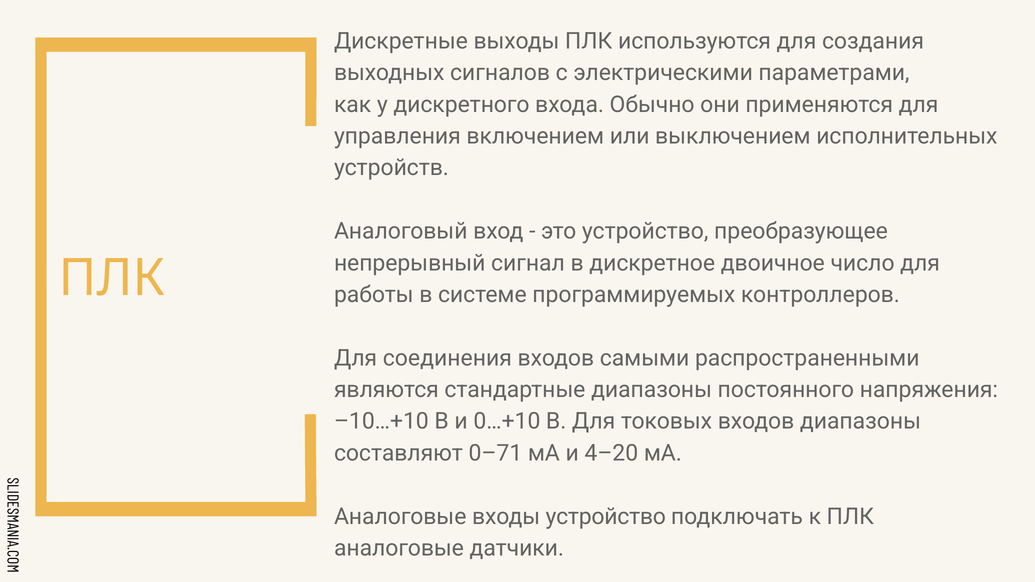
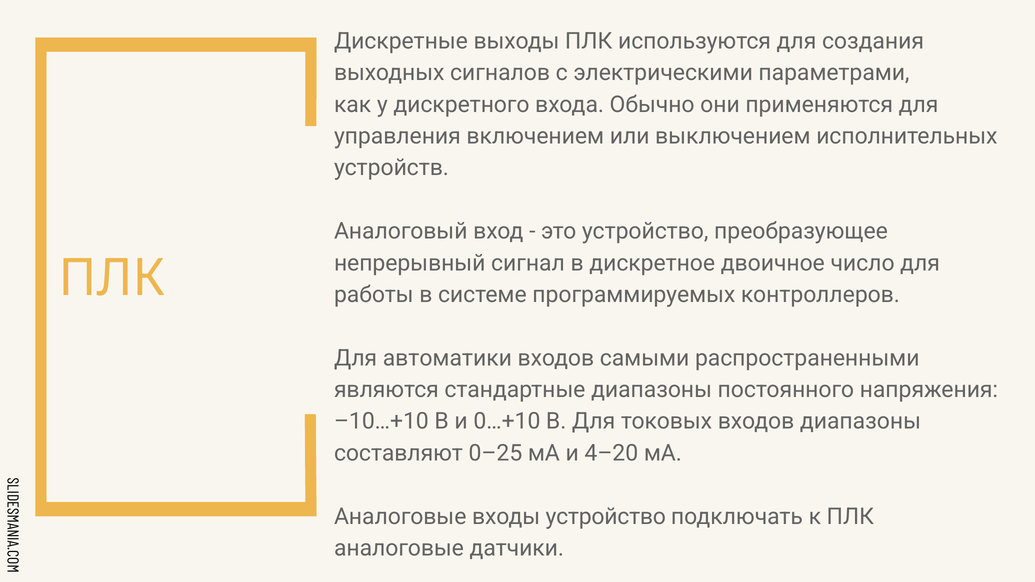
соединения: соединения -> автоматики
0–71: 0–71 -> 0–25
